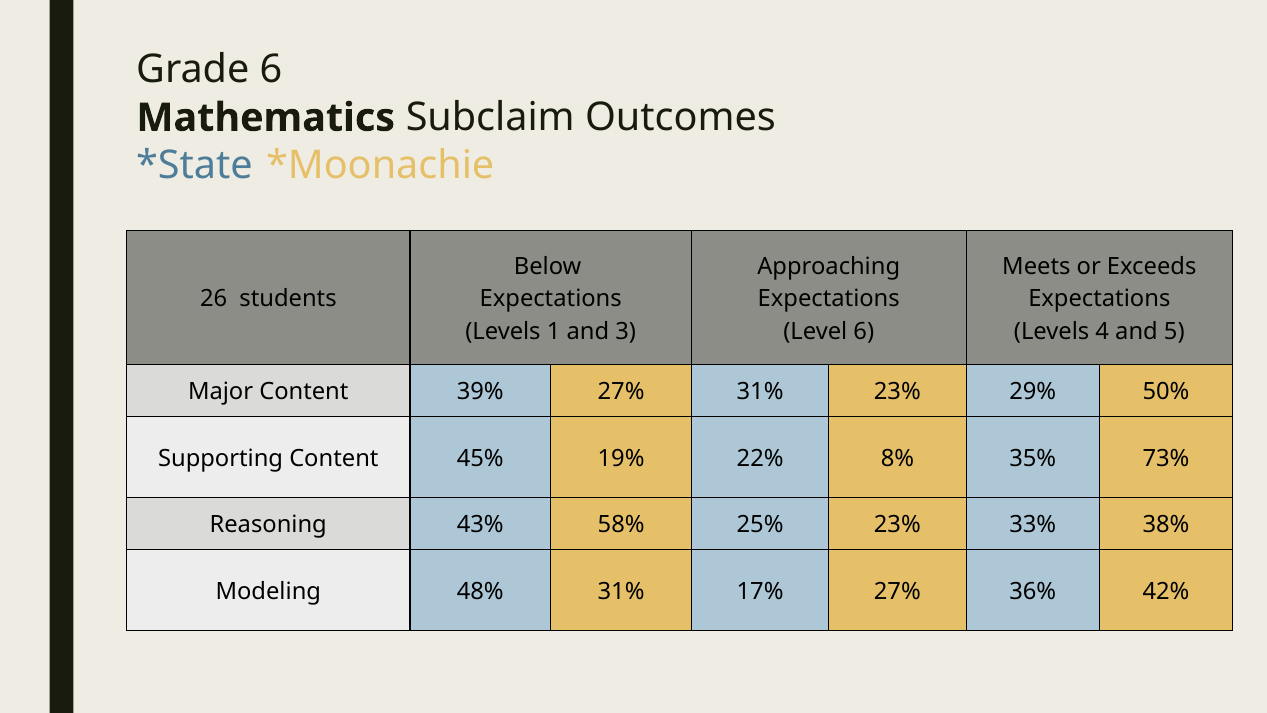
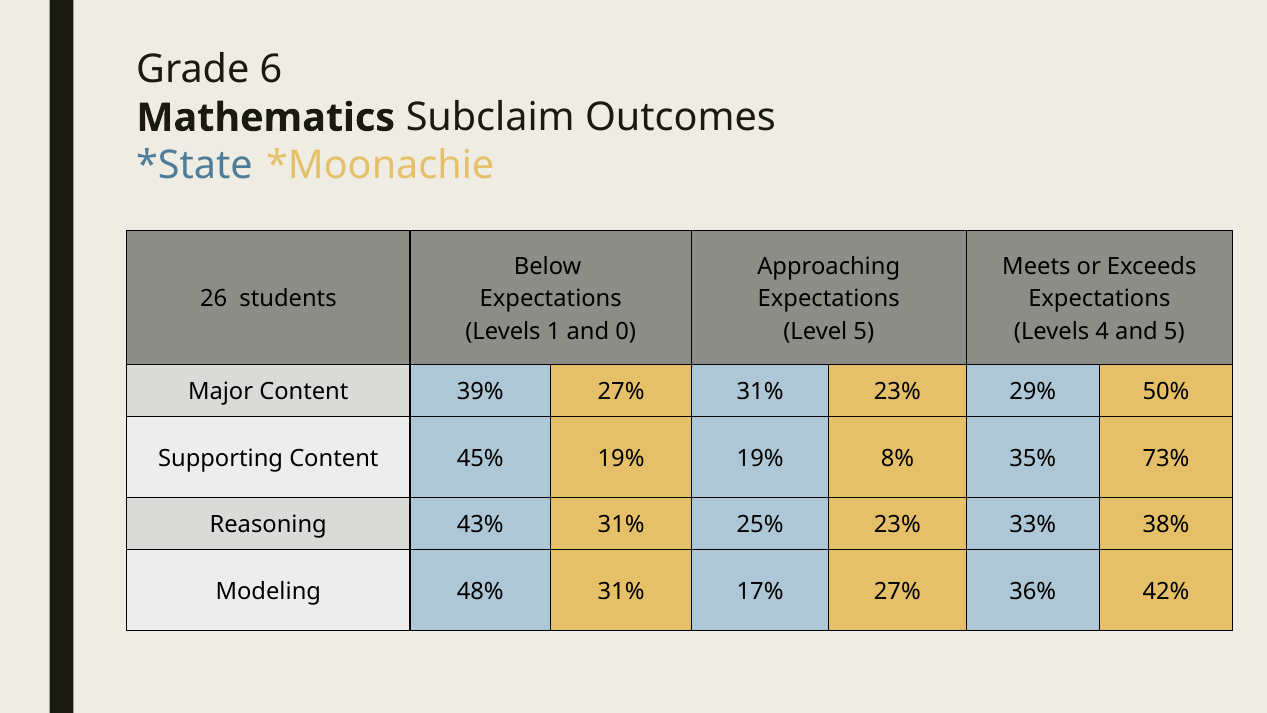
3: 3 -> 0
Level 6: 6 -> 5
19% 22%: 22% -> 19%
43% 58%: 58% -> 31%
